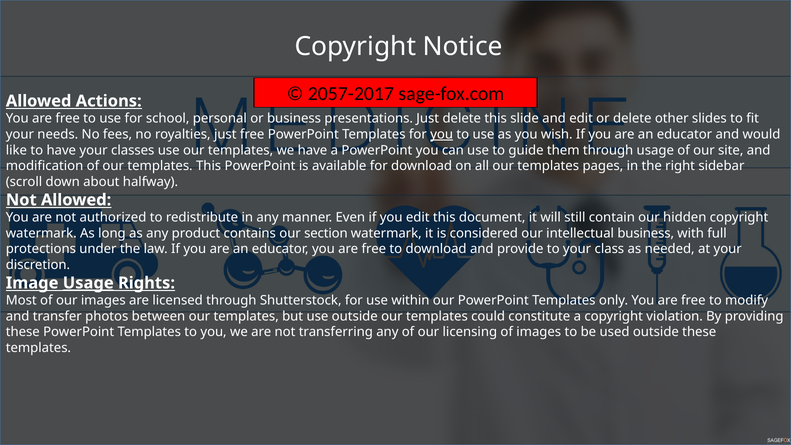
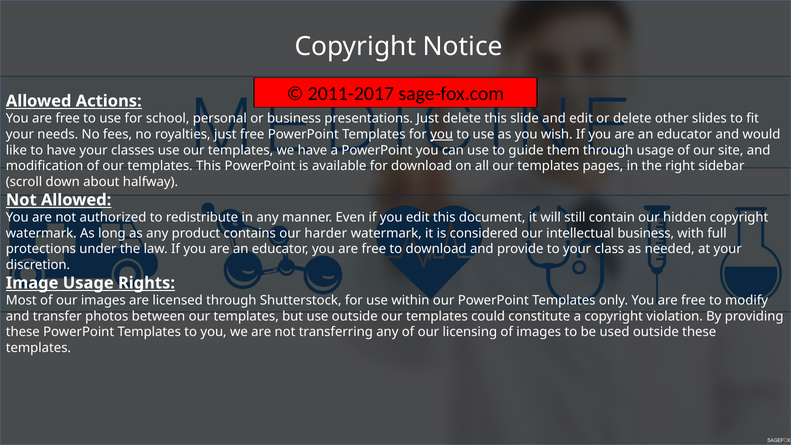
2057-2017: 2057-2017 -> 2011-2017
section: section -> harder
Usage at (88, 283) underline: present -> none
